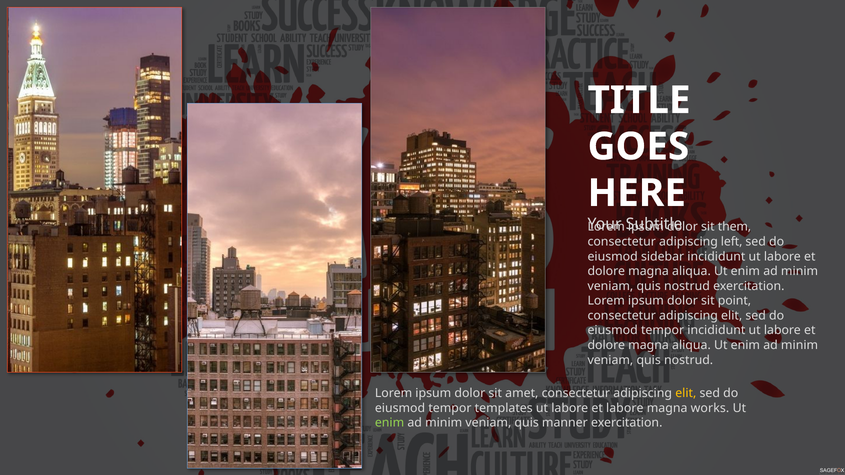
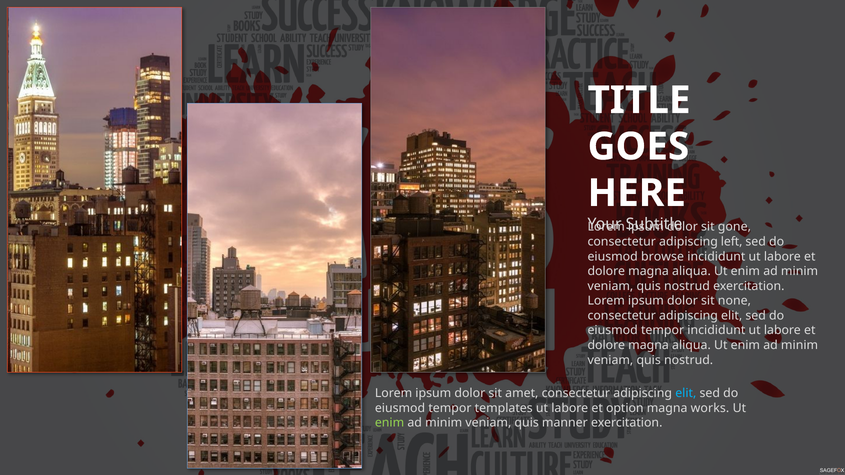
them: them -> gone
sidebar: sidebar -> browse
point: point -> none
elit at (686, 393) colour: yellow -> light blue
et labore: labore -> option
